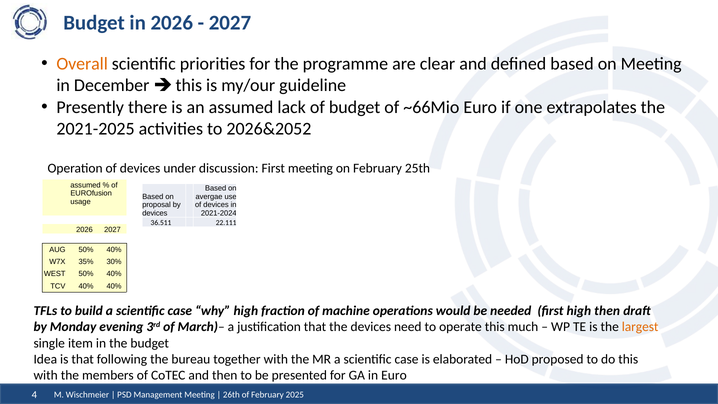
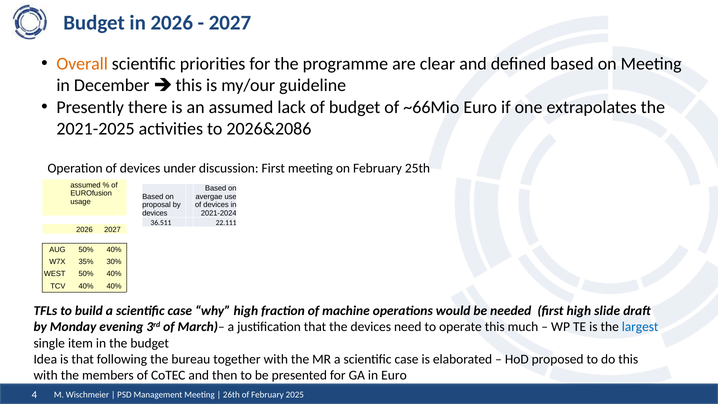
2026&2052: 2026&2052 -> 2026&2086
high then: then -> slide
largest colour: orange -> blue
